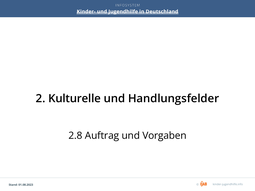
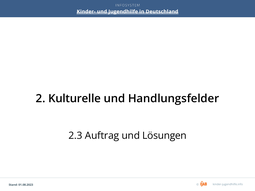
2.8: 2.8 -> 2.3
Vorgaben: Vorgaben -> Lösungen
